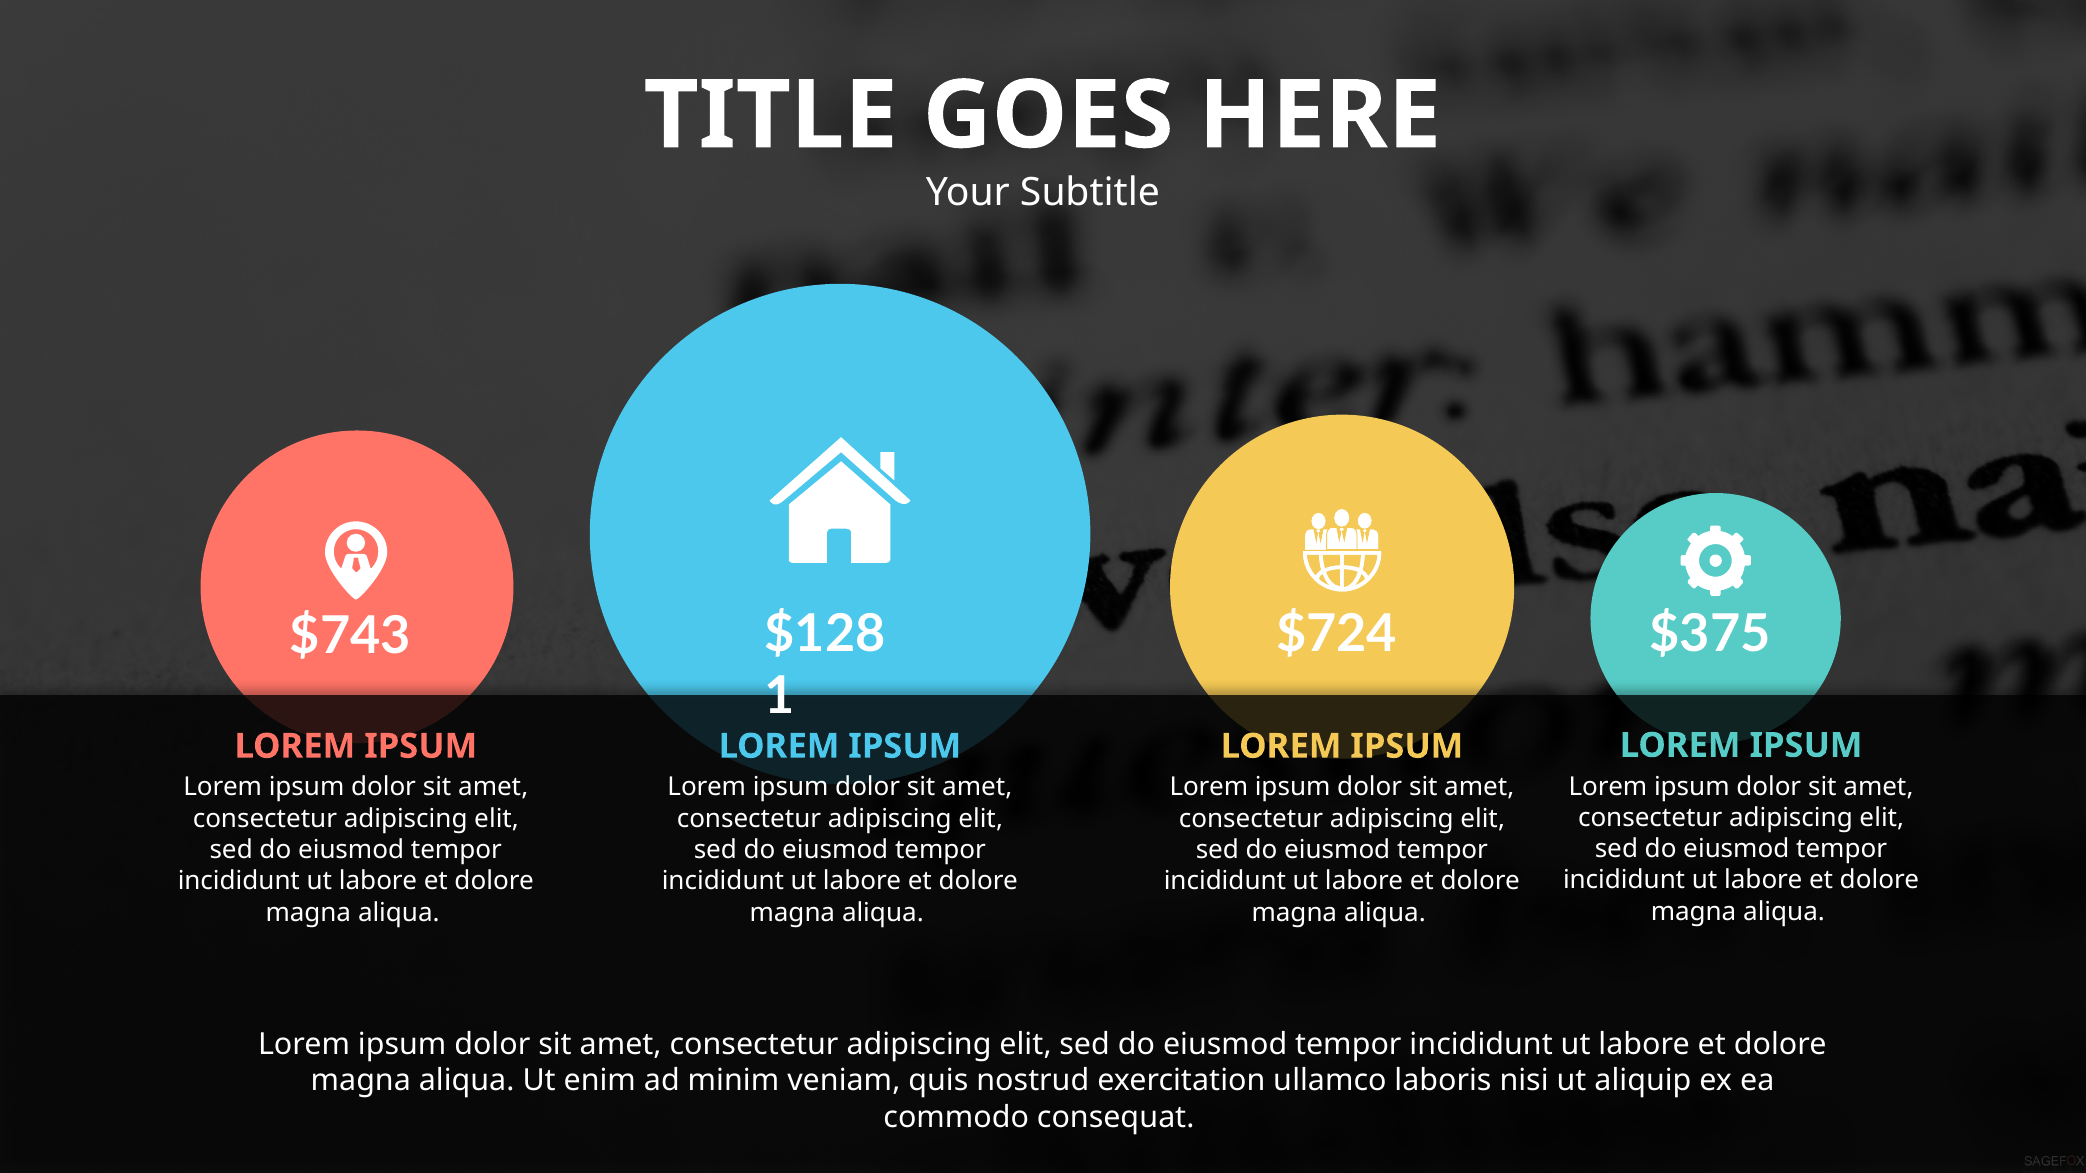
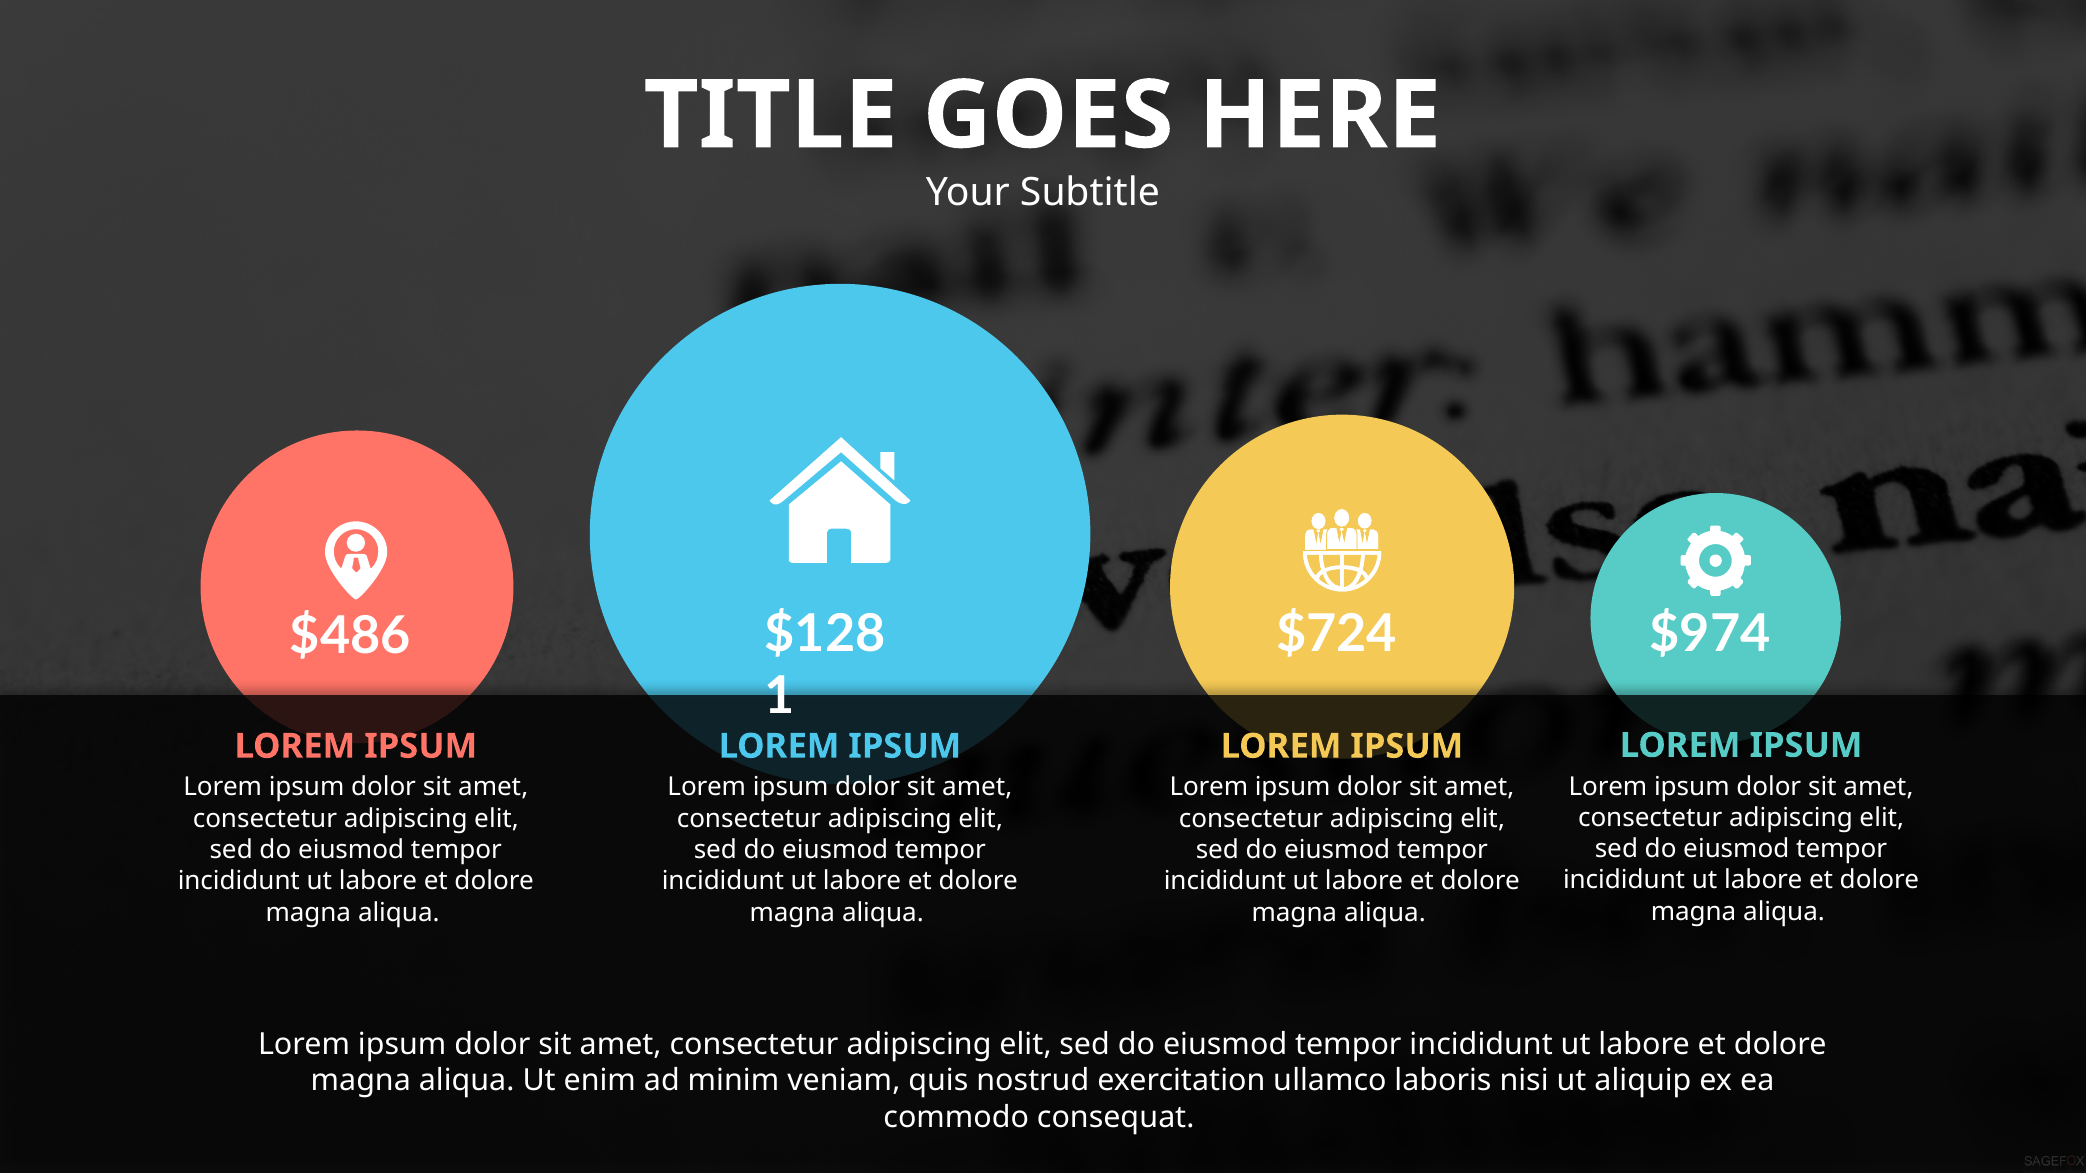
$375: $375 -> $974
$743: $743 -> $486
